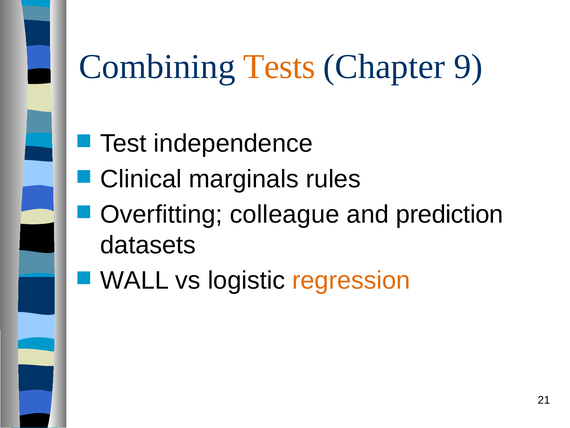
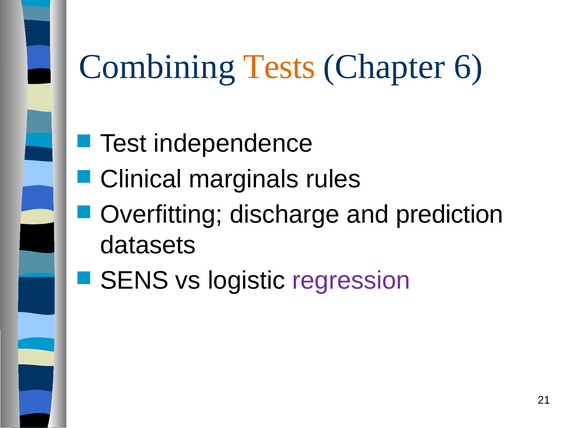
9: 9 -> 6
colleague: colleague -> discharge
WALL: WALL -> SENS
regression colour: orange -> purple
